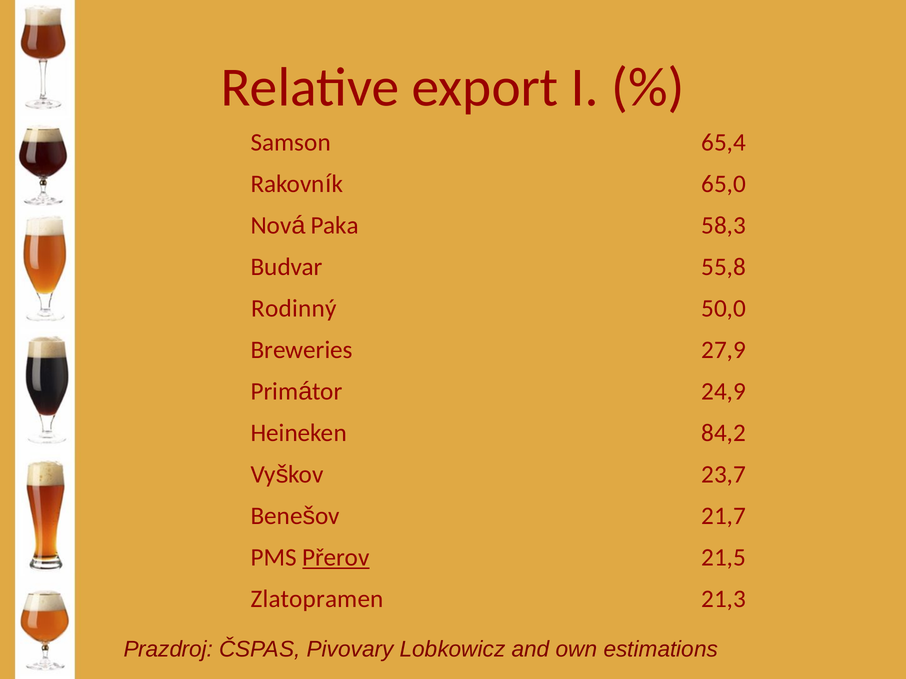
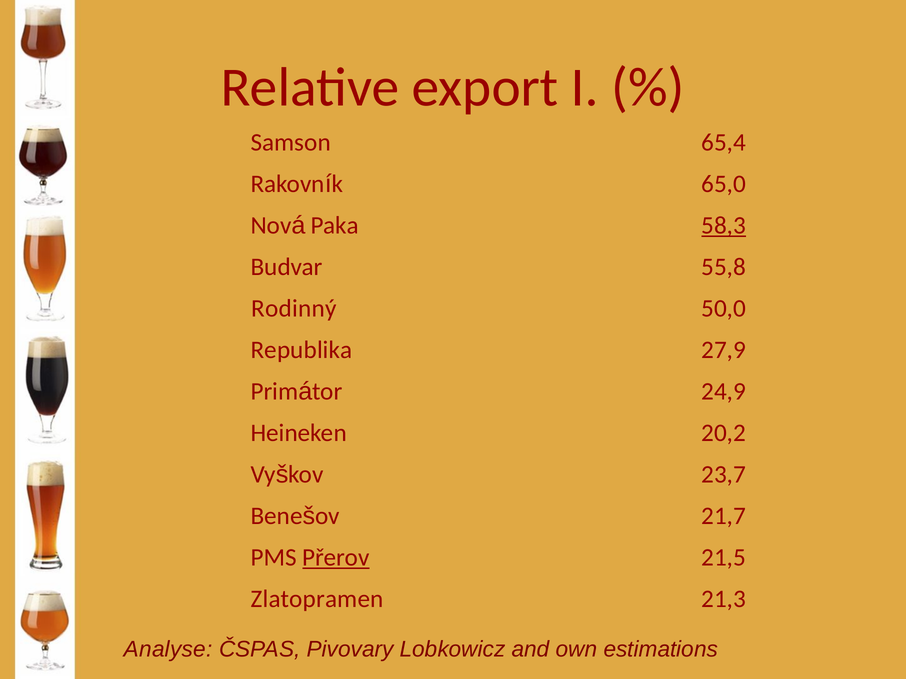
58,3 underline: none -> present
Breweries: Breweries -> Republika
84,2: 84,2 -> 20,2
Prazdroj: Prazdroj -> Analyse
